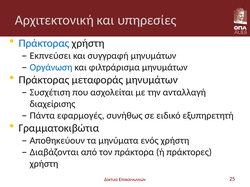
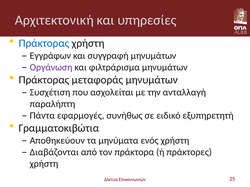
Εκπνεύσει: Εκπνεύσει -> Εγγράφων
Οργάνωση colour: blue -> purple
διαχείρισης: διαχείρισης -> παραλήπτη
